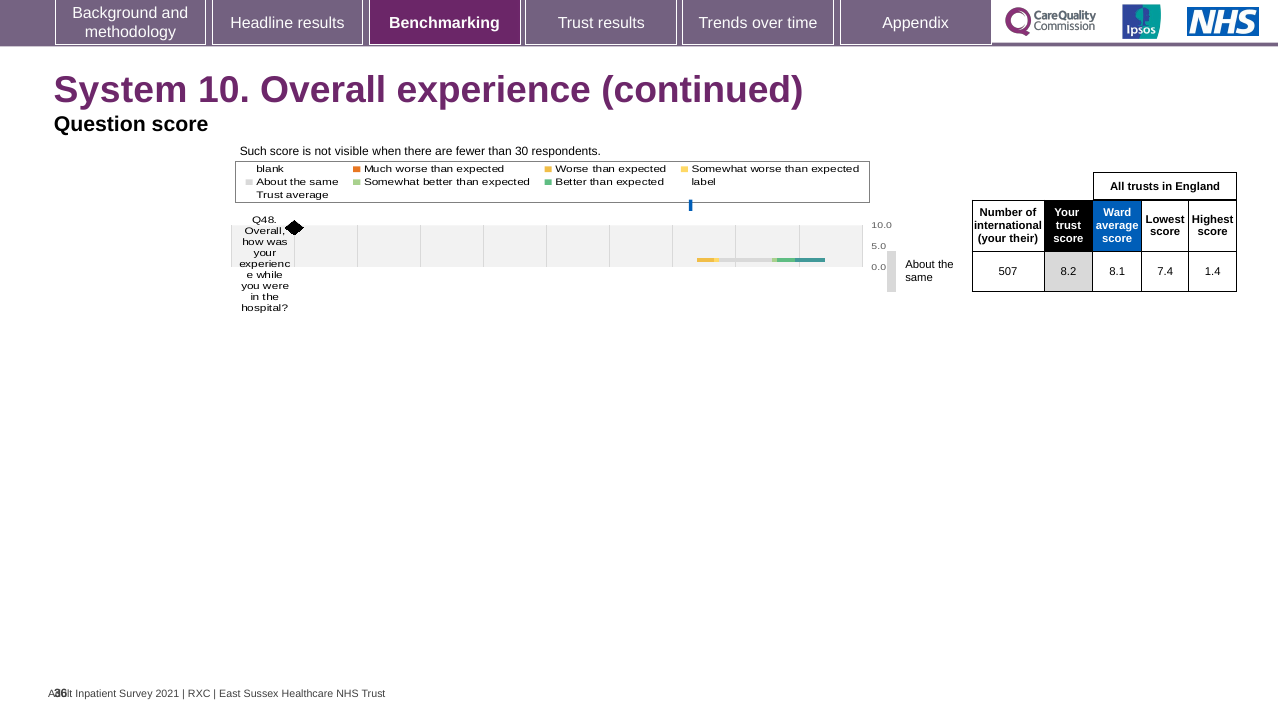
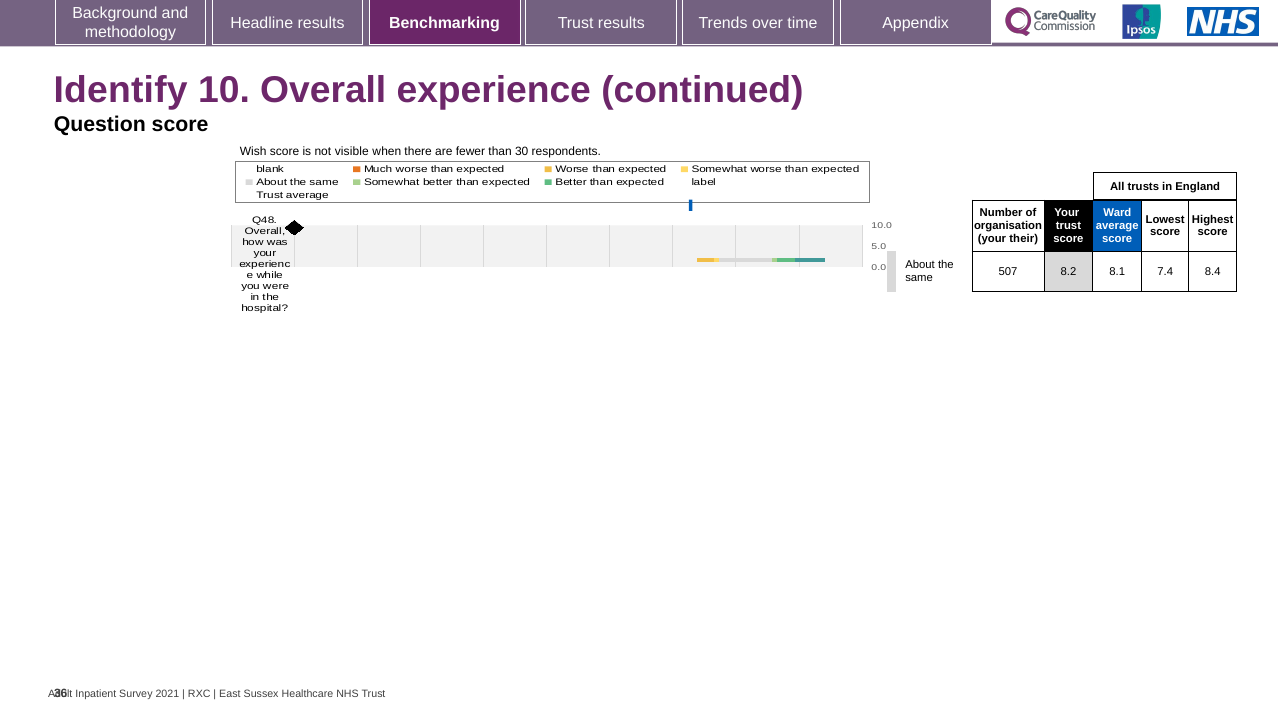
System: System -> Identify
Such: Such -> Wish
international: international -> organisation
1.4: 1.4 -> 8.4
